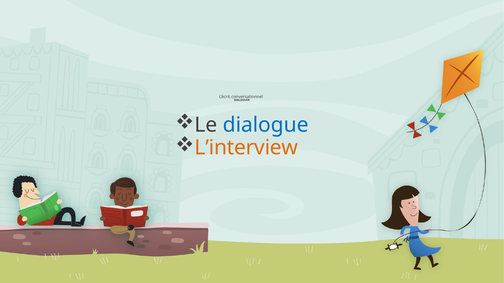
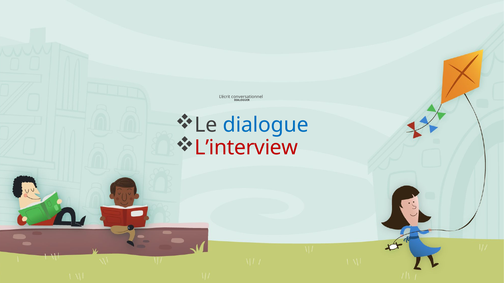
L’interview colour: orange -> red
